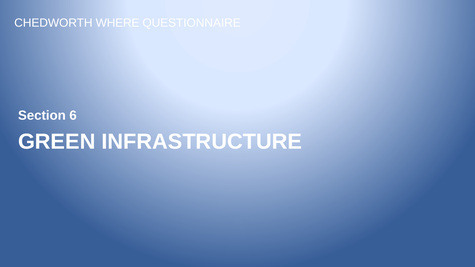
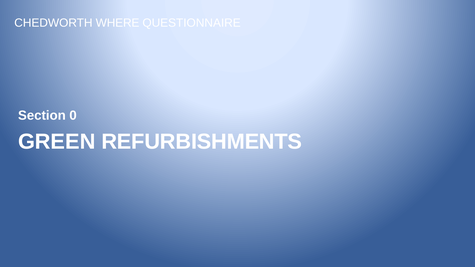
6: 6 -> 0
INFRASTRUCTURE: INFRASTRUCTURE -> REFURBISHMENTS
